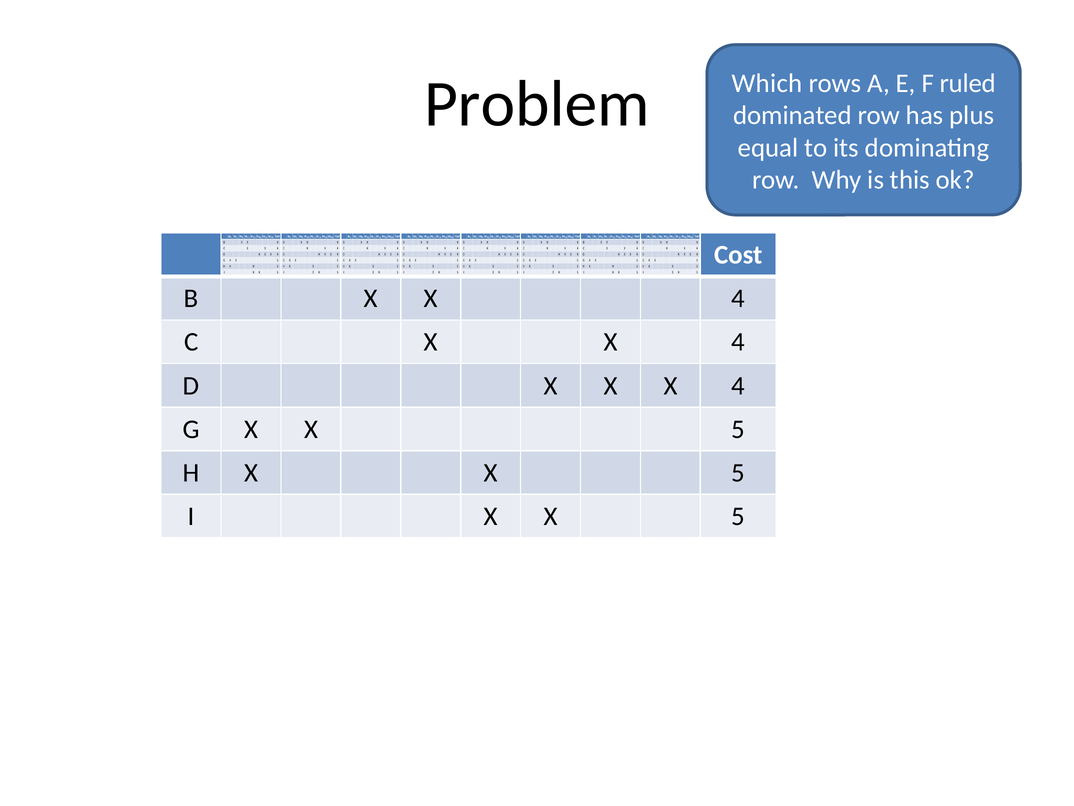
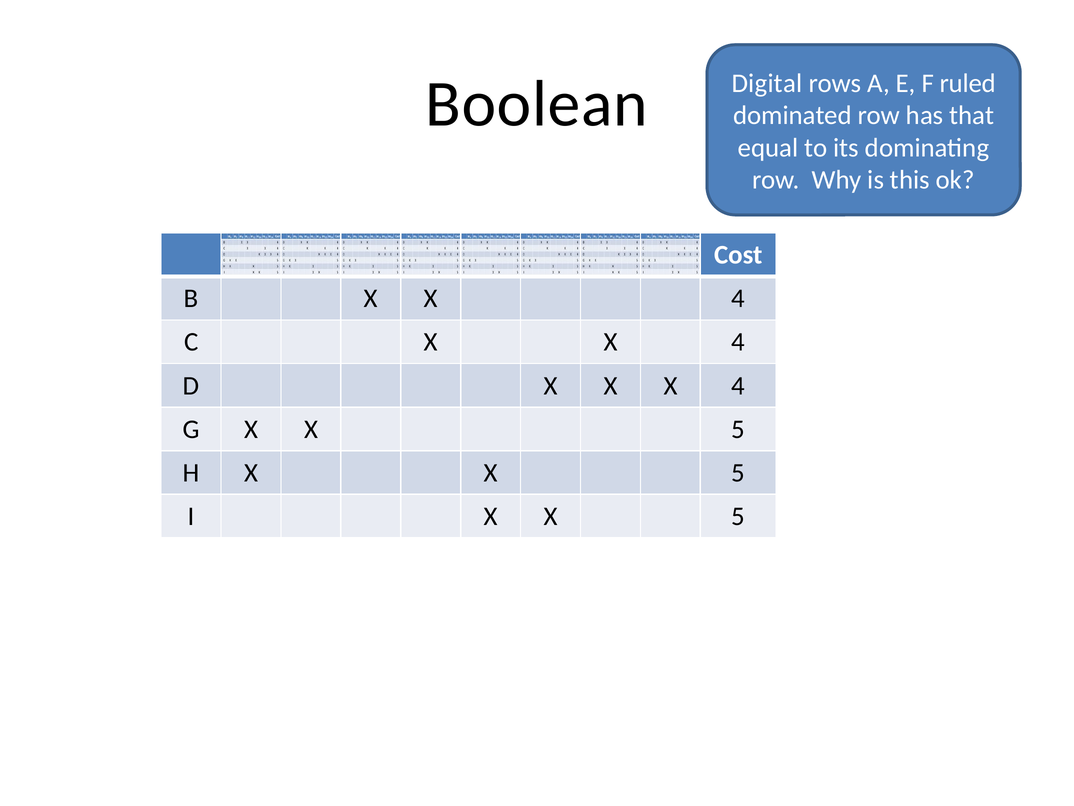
Which: Which -> Digital
Problem: Problem -> Boolean
plus: plus -> that
